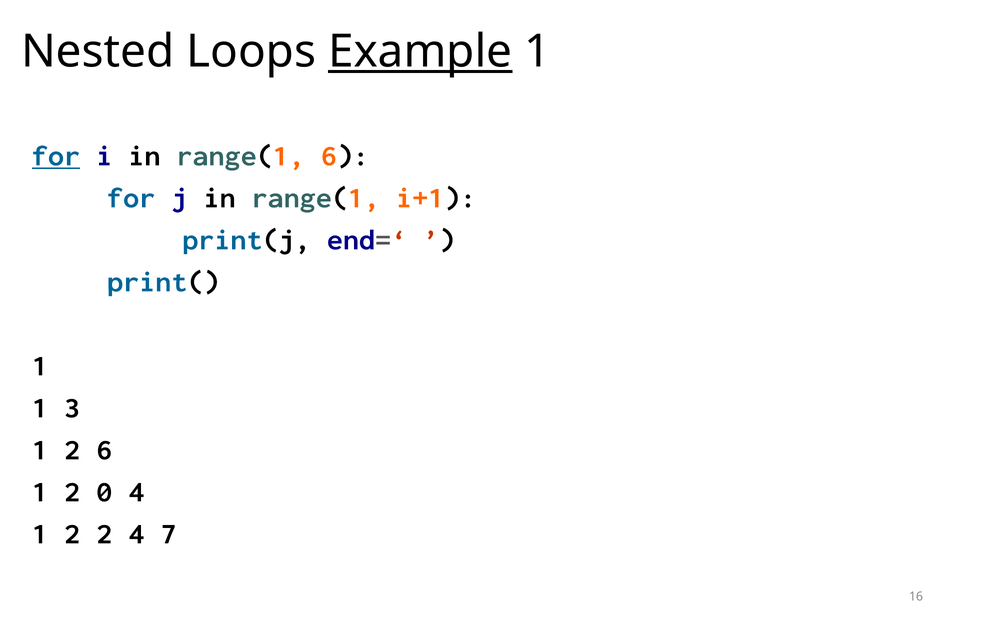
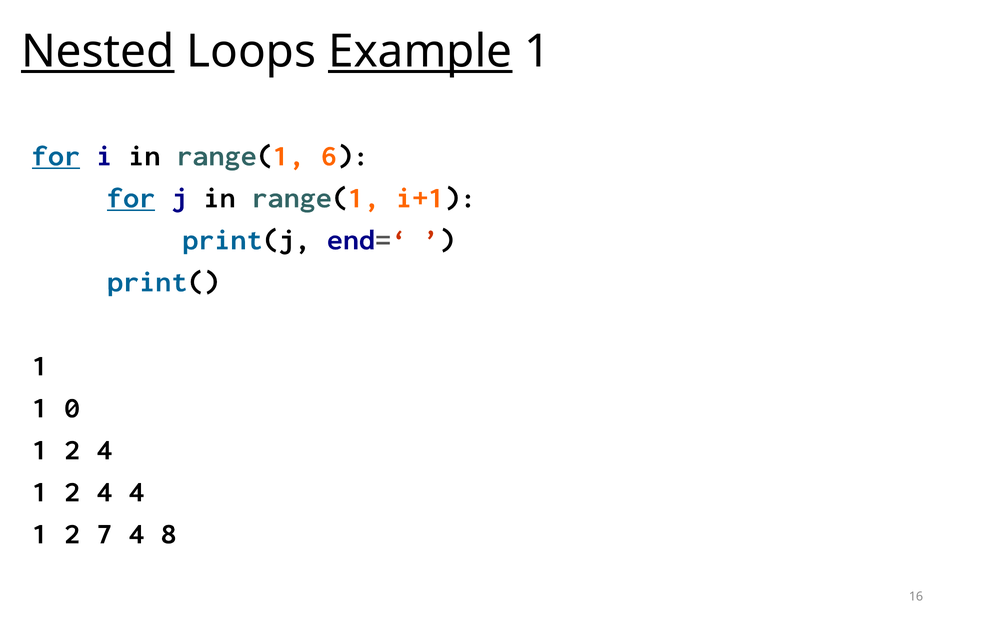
Nested underline: none -> present
for at (131, 198) underline: none -> present
3: 3 -> 0
6 at (104, 450): 6 -> 4
0 at (104, 492): 0 -> 4
2 2: 2 -> 7
7: 7 -> 8
